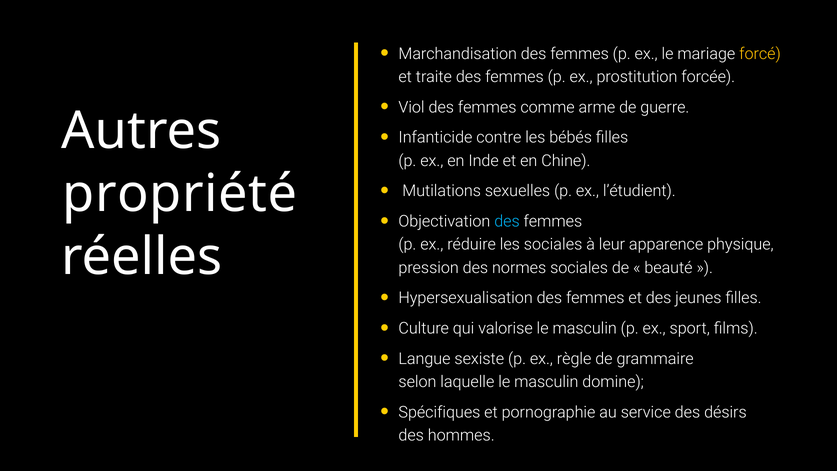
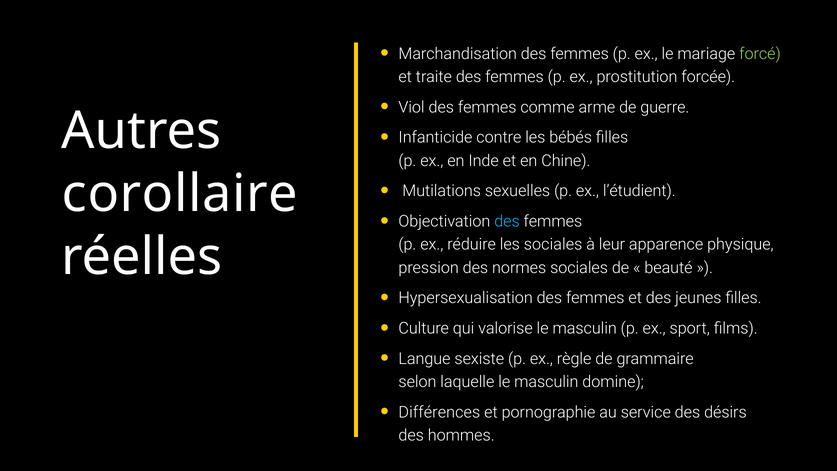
forcé colour: yellow -> light green
propriété: propriété -> corollaire
Spécifiques: Spécifiques -> Différences
